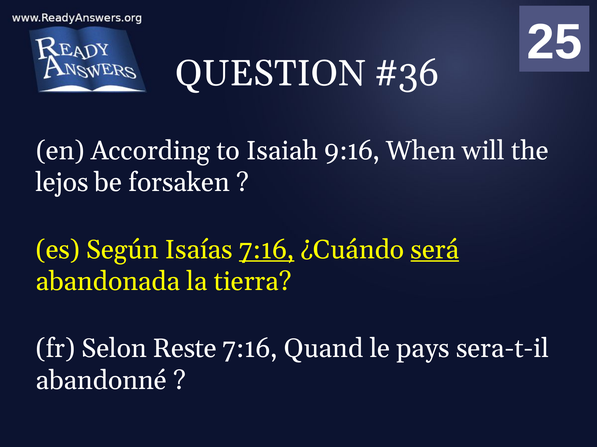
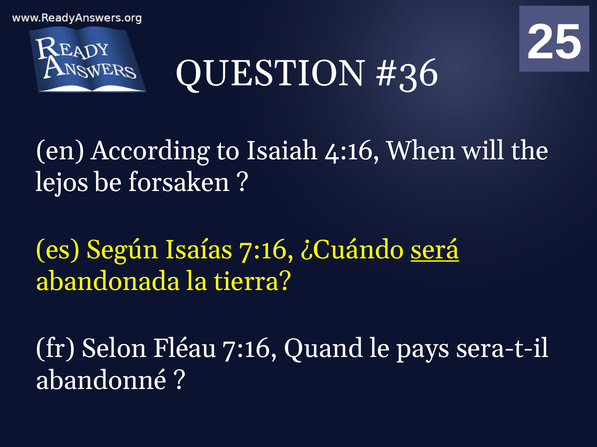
9:16: 9:16 -> 4:16
7:16 at (267, 250) underline: present -> none
Reste: Reste -> Fléau
